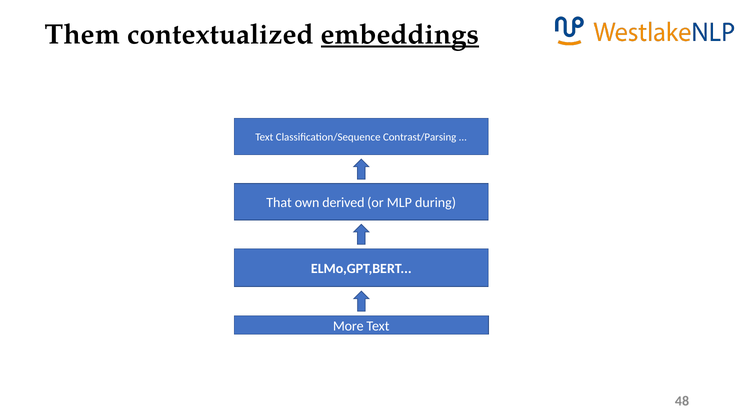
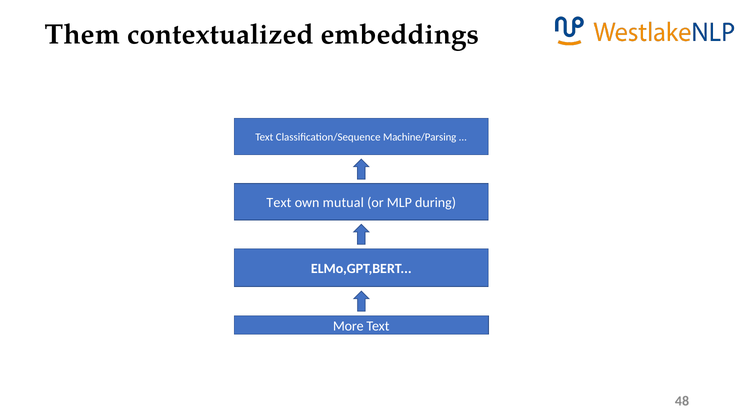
embeddings underline: present -> none
Contrast/Parsing: Contrast/Parsing -> Machine/Parsing
That at (279, 203): That -> Text
derived: derived -> mutual
